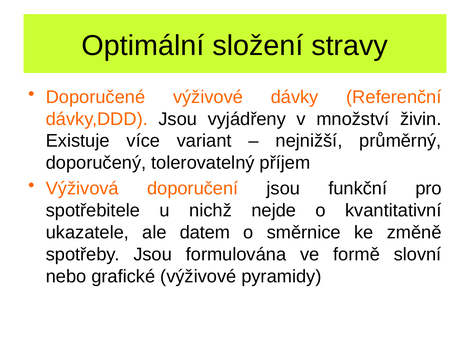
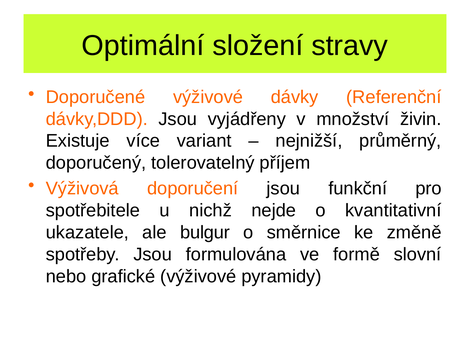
datem: datem -> bulgur
